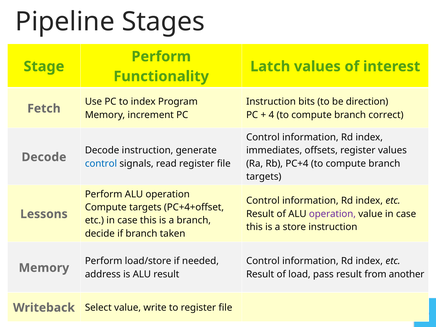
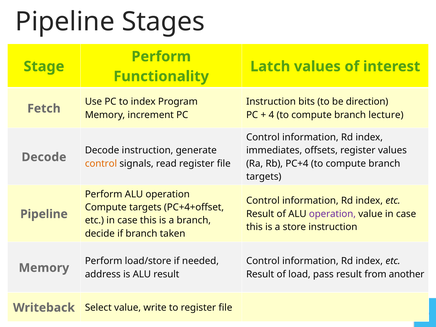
correct: correct -> lecture
control at (101, 163) colour: blue -> orange
Lessons at (44, 214): Lessons -> Pipeline
